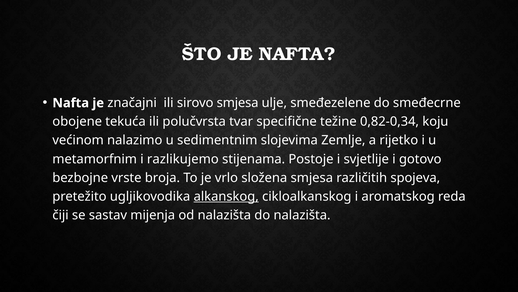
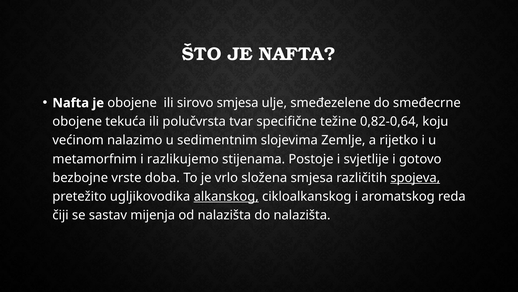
je značajni: značajni -> obojene
0,82-0,34: 0,82-0,34 -> 0,82-0,64
broja: broja -> doba
spojeva underline: none -> present
